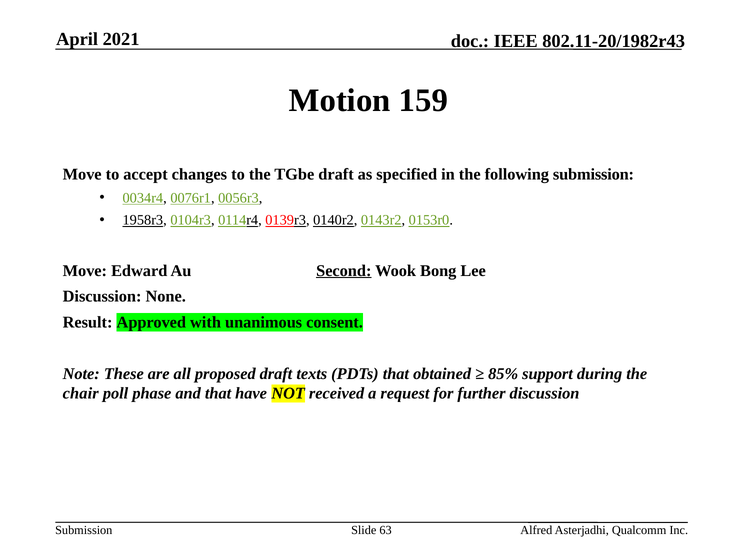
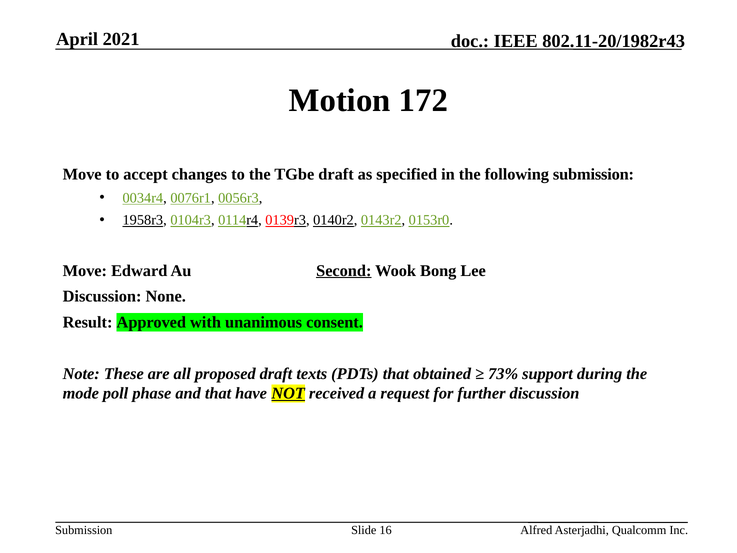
159: 159 -> 172
85%: 85% -> 73%
chair: chair -> mode
NOT underline: none -> present
63: 63 -> 16
